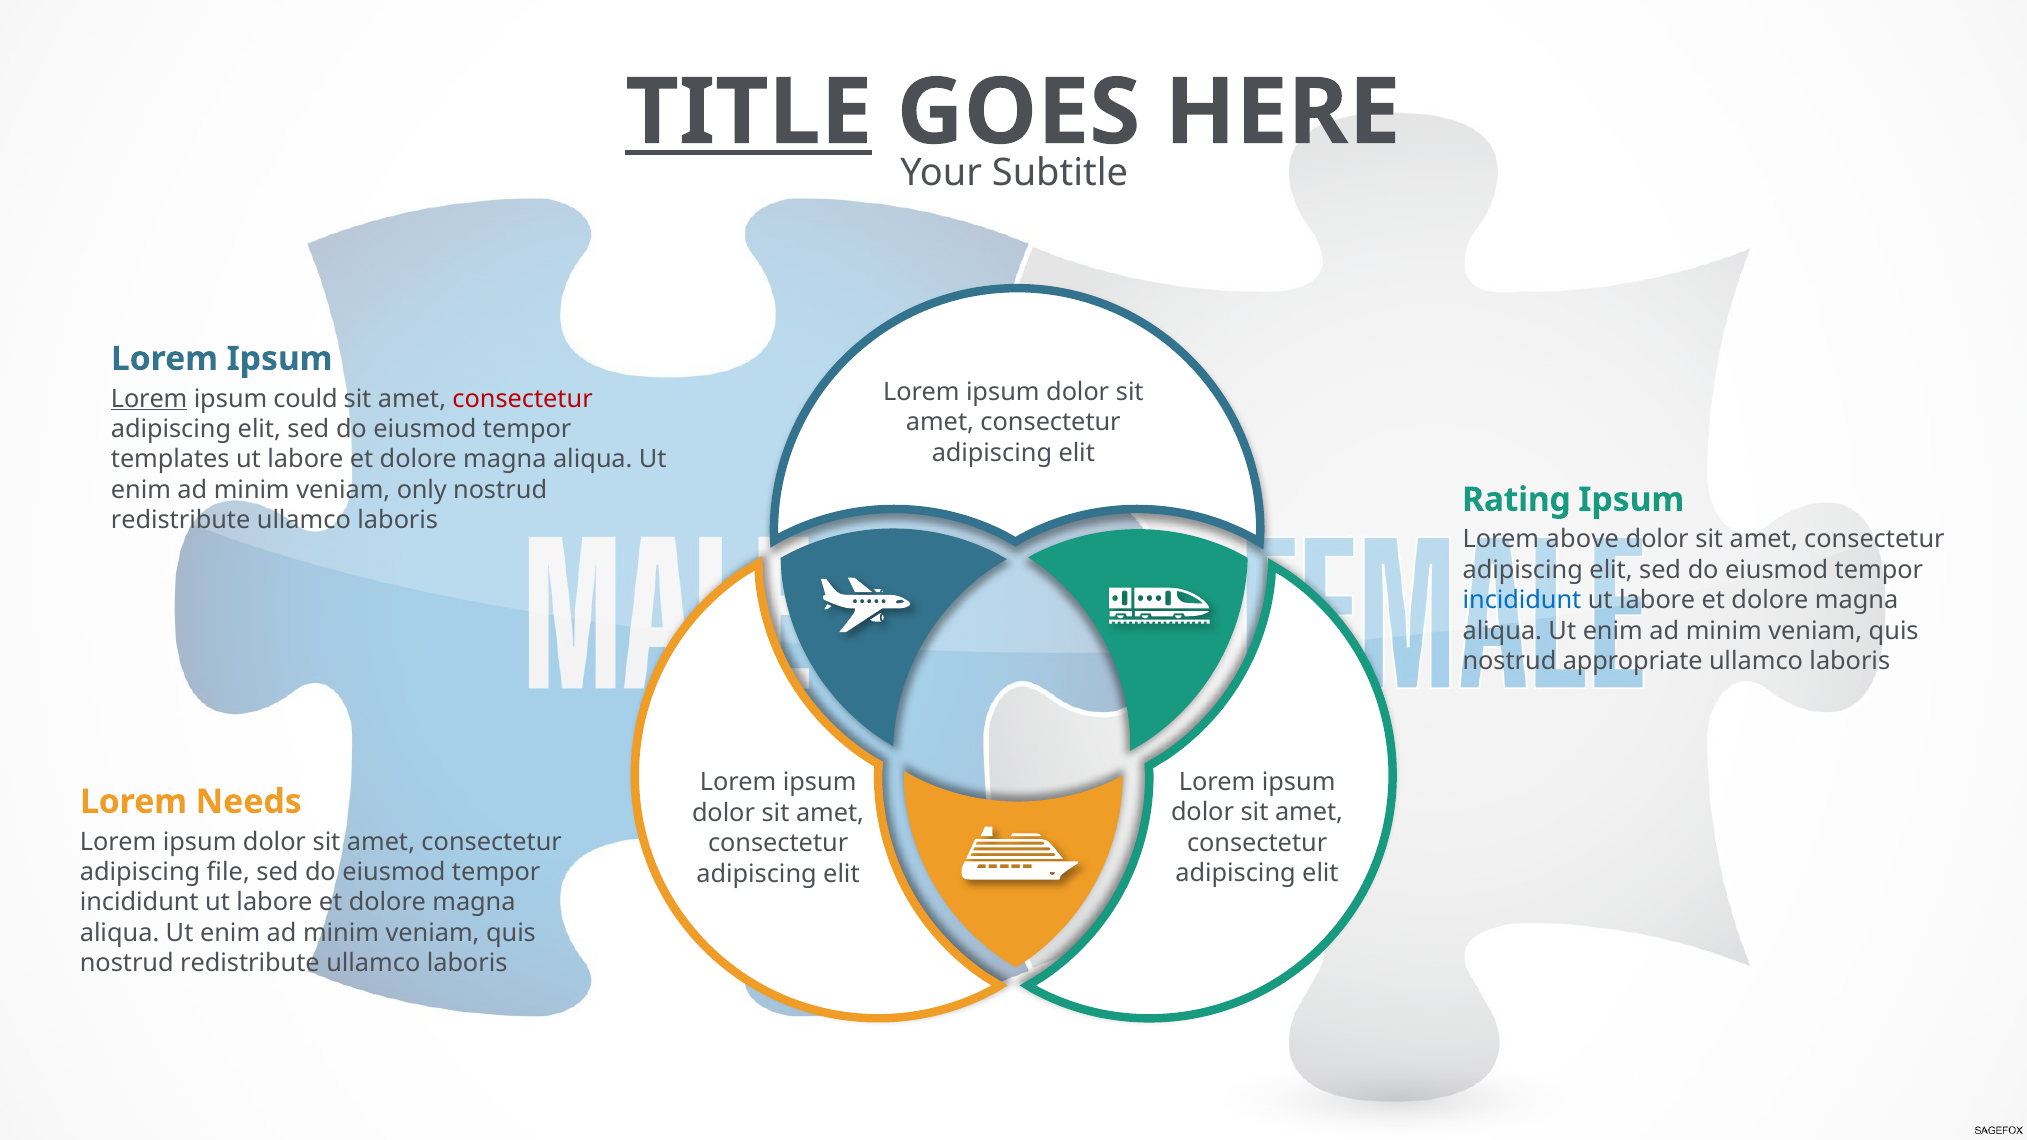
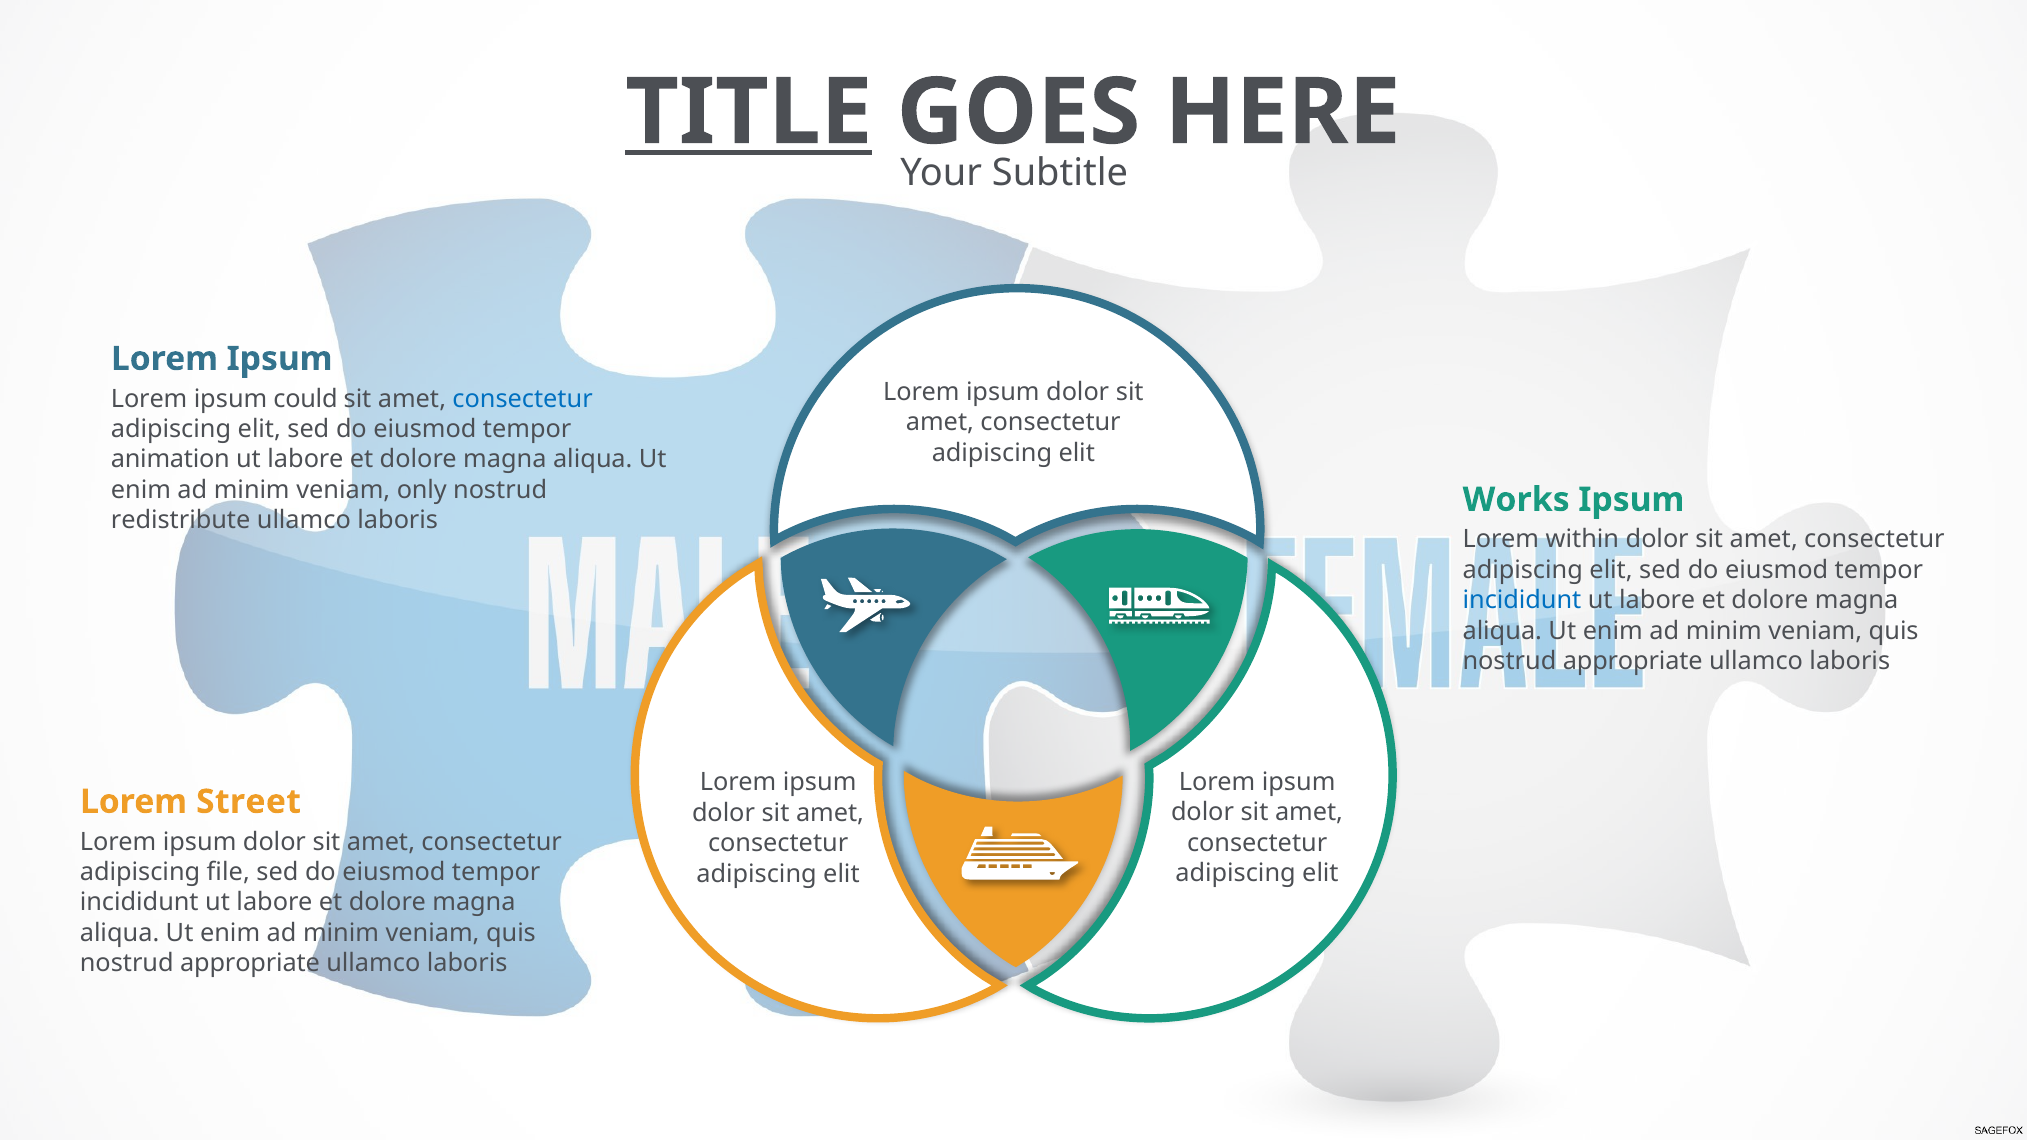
Lorem at (149, 399) underline: present -> none
consectetur at (523, 399) colour: red -> blue
templates: templates -> animation
Rating: Rating -> Works
above: above -> within
Needs: Needs -> Street
redistribute at (250, 963): redistribute -> appropriate
